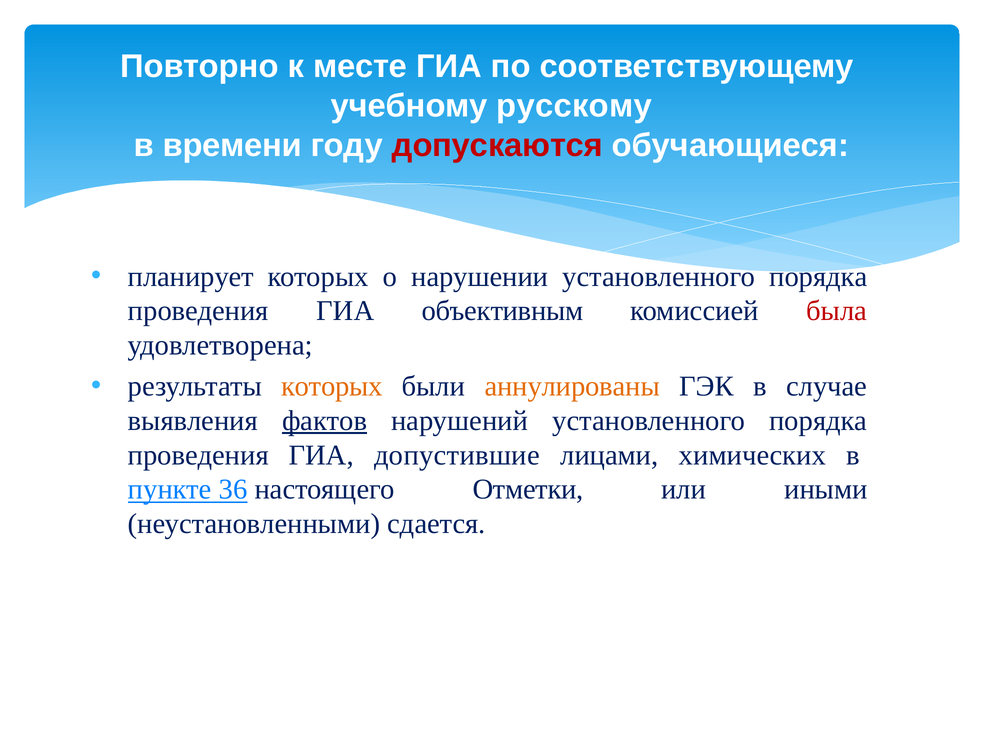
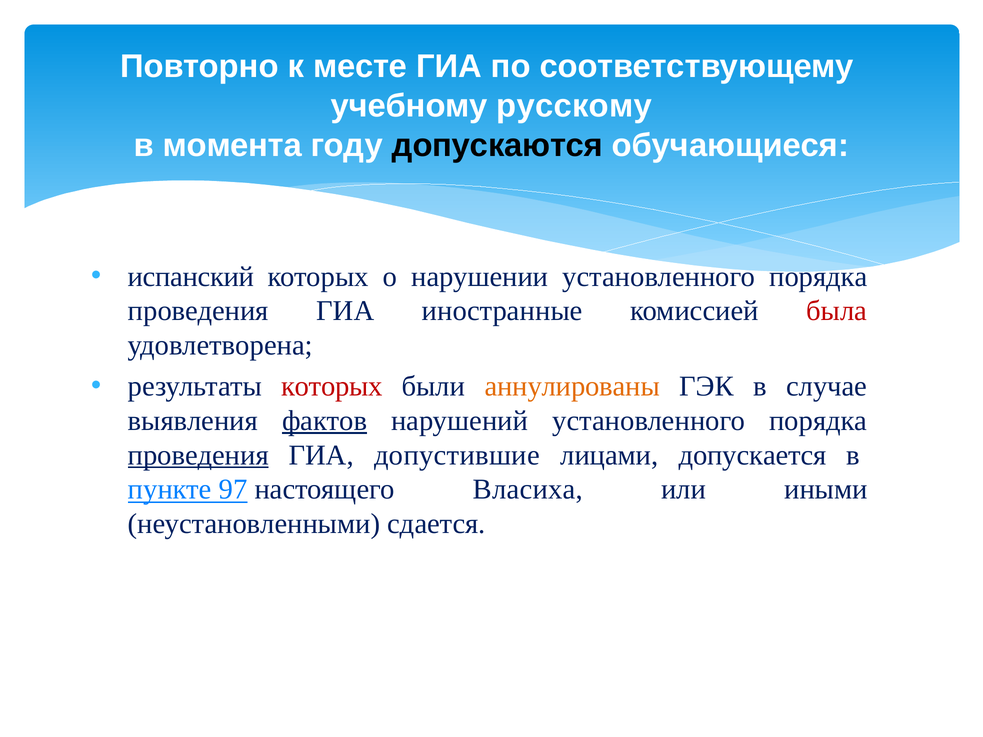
времени: времени -> момента
допускаются colour: red -> black
планирует: планирует -> испанский
объективным: объективным -> иностранные
которых at (332, 386) colour: orange -> red
проведения at (198, 455) underline: none -> present
химических: химических -> допускается
36: 36 -> 97
Отметки: Отметки -> Власиха
